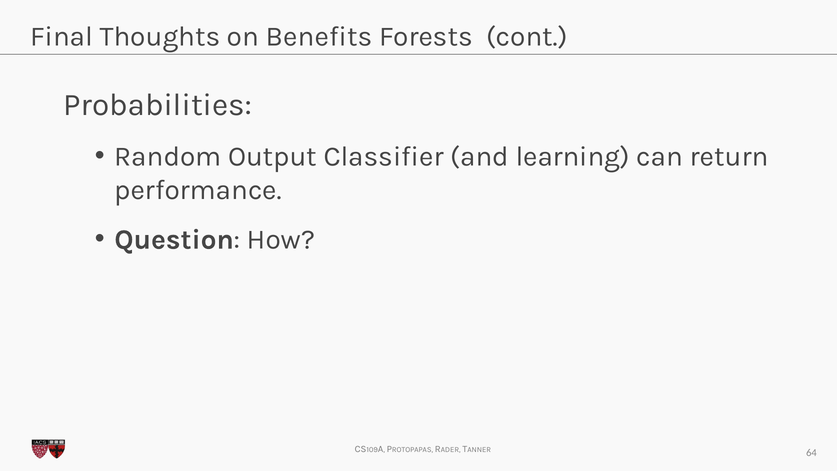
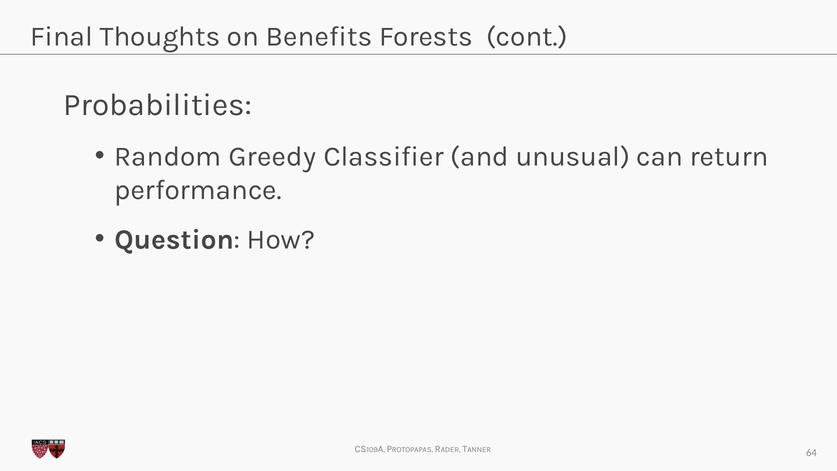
Output: Output -> Greedy
learning: learning -> unusual
